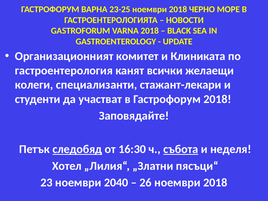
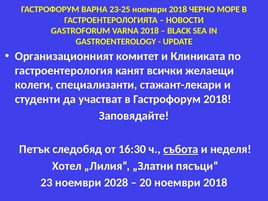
следобяд underline: present -> none
2040: 2040 -> 2028
26: 26 -> 20
